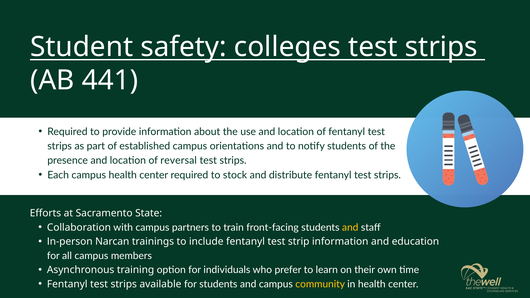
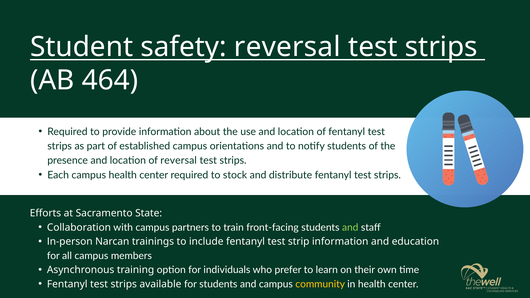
safety colleges: colleges -> reversal
441: 441 -> 464
and at (350, 228) colour: yellow -> light green
